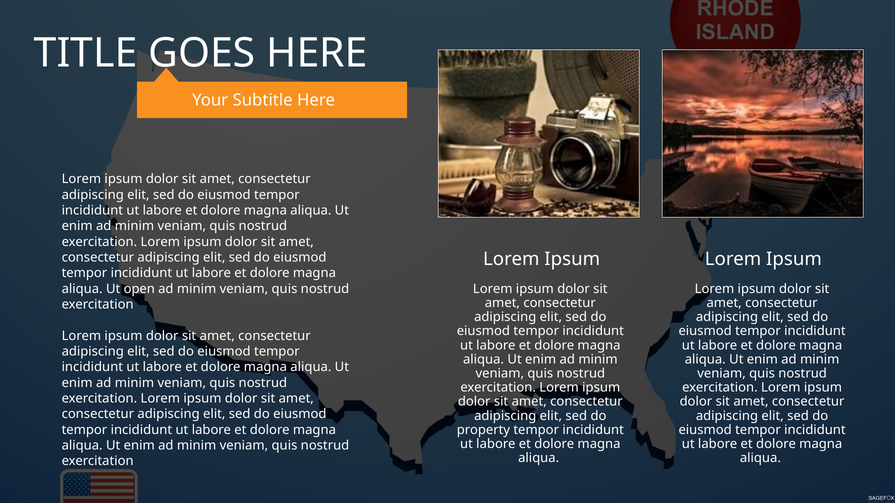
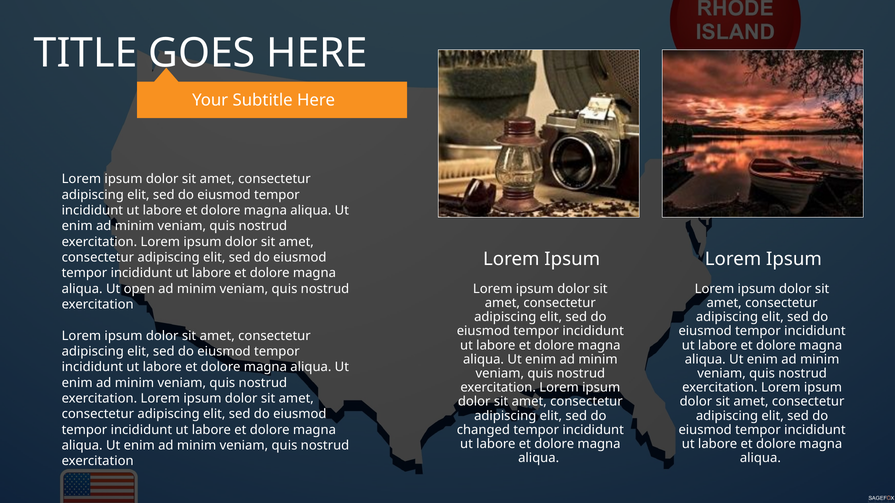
property: property -> changed
